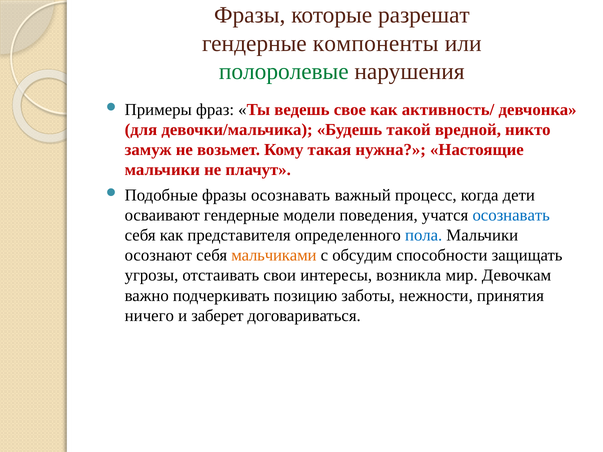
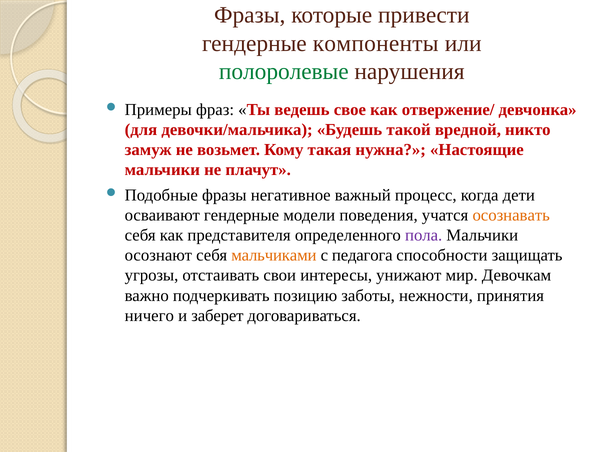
разрешат: разрешат -> привести
активность/: активность/ -> отвержение/
фразы осознавать: осознавать -> негативное
осознавать at (511, 215) colour: blue -> orange
пола colour: blue -> purple
обсудим: обсудим -> педагога
возникла: возникла -> унижают
